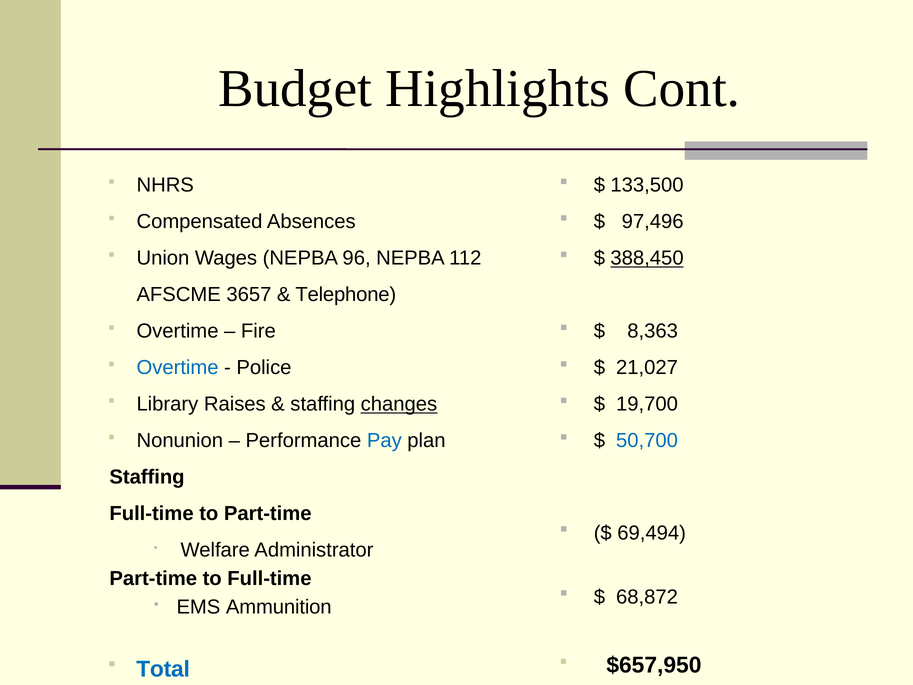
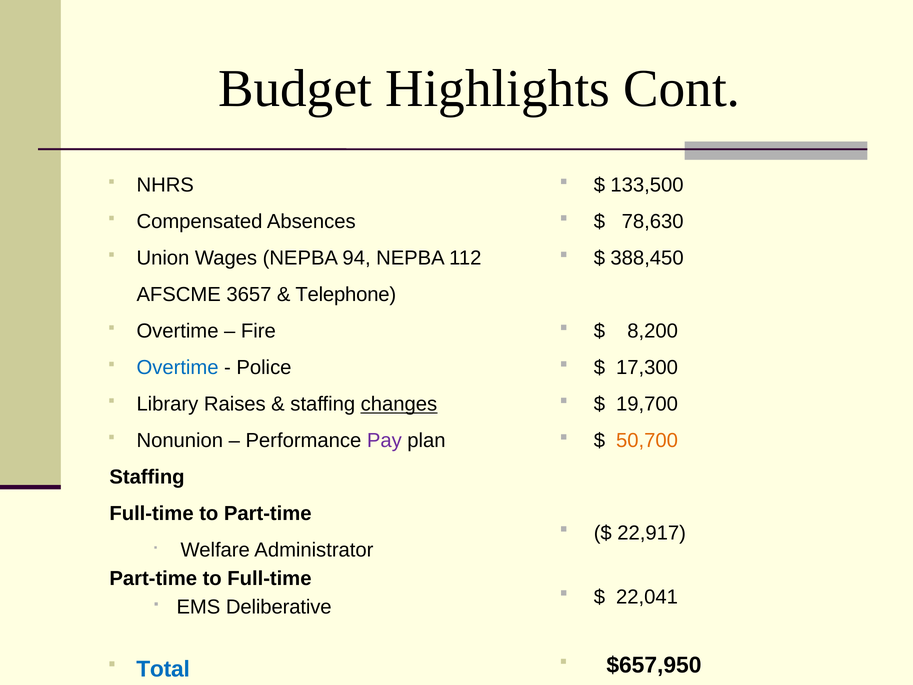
97,496: 97,496 -> 78,630
388,450 underline: present -> none
96: 96 -> 94
8,363: 8,363 -> 8,200
21,027: 21,027 -> 17,300
50,700 colour: blue -> orange
Pay colour: blue -> purple
69,494: 69,494 -> 22,917
68,872: 68,872 -> 22,041
Ammunition: Ammunition -> Deliberative
